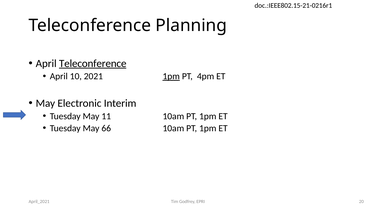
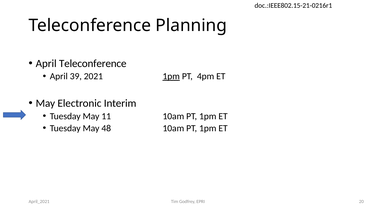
Teleconference at (93, 64) underline: present -> none
10: 10 -> 39
66: 66 -> 48
